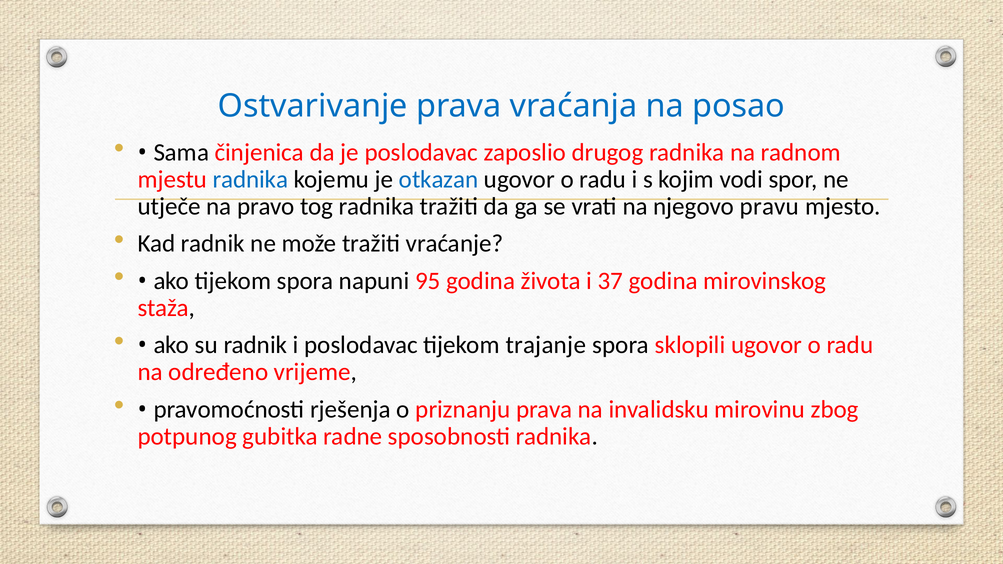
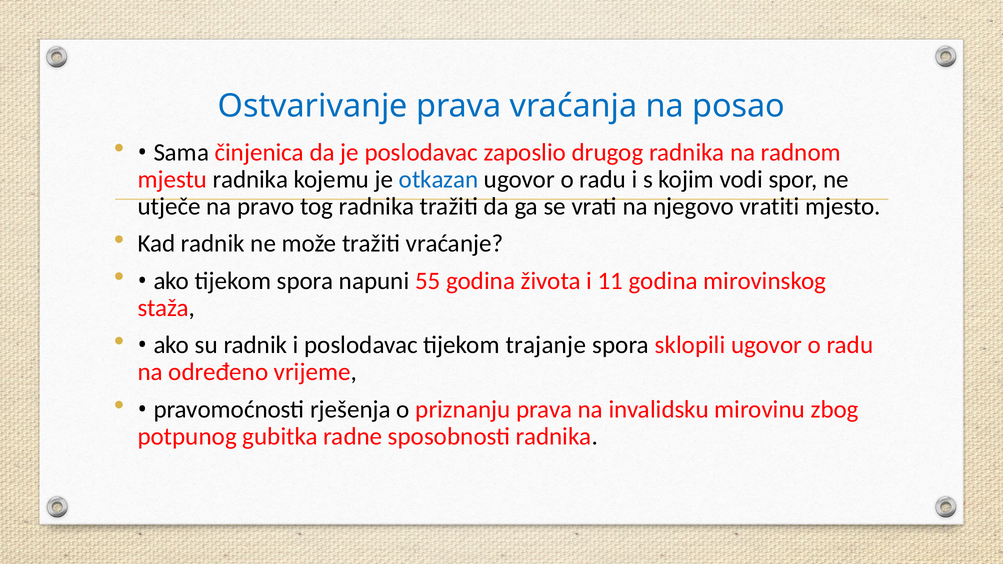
radnika at (250, 179) colour: blue -> black
pravu: pravu -> vratiti
95: 95 -> 55
37: 37 -> 11
